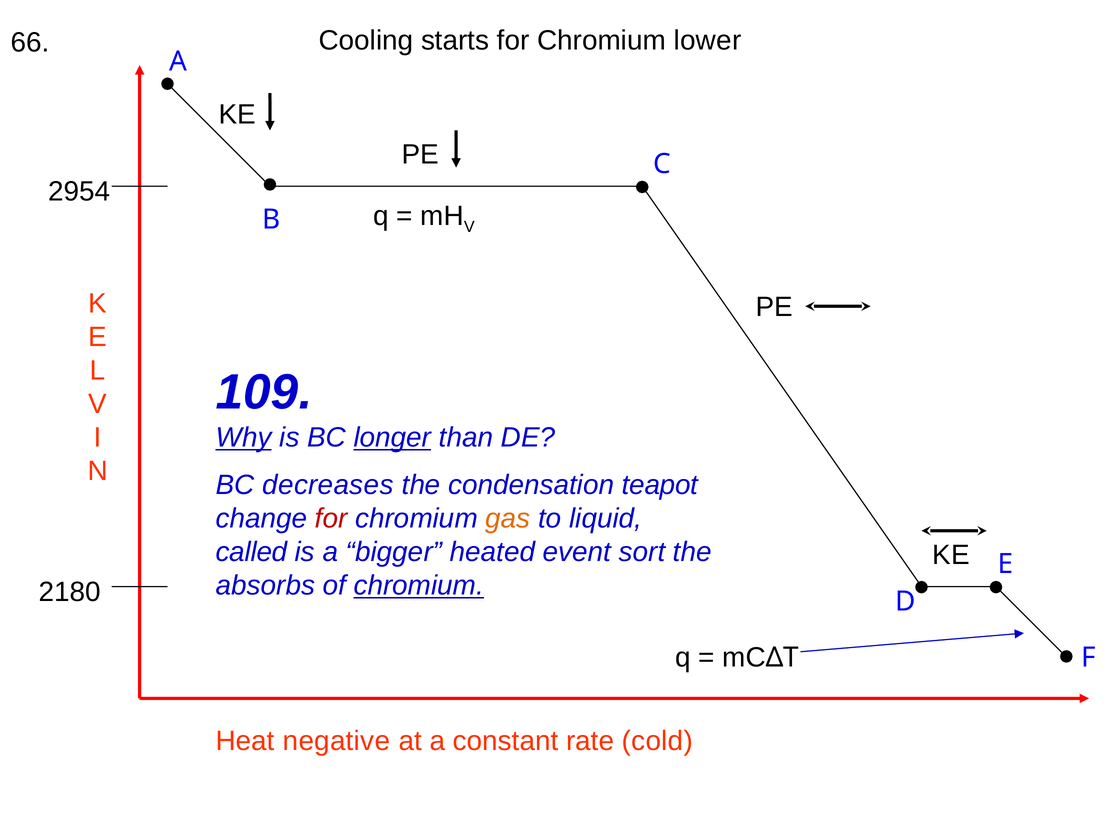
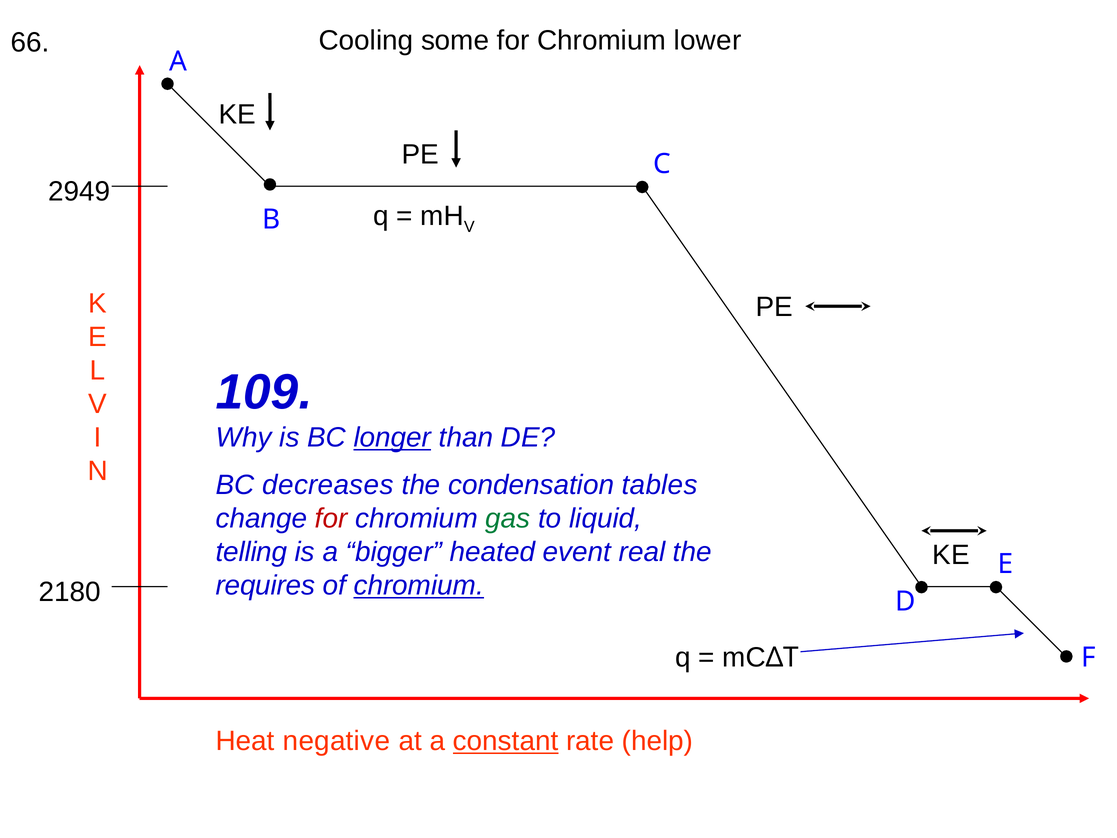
starts: starts -> some
2954: 2954 -> 2949
Why underline: present -> none
teapot: teapot -> tables
gas colour: orange -> green
called: called -> telling
sort: sort -> real
absorbs: absorbs -> requires
constant underline: none -> present
cold: cold -> help
